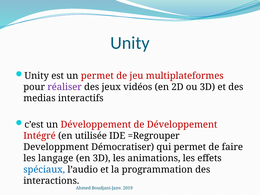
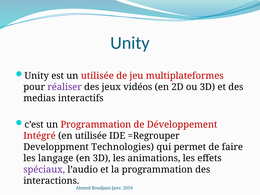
un permet: permet -> utilisée
un Développement: Développement -> Programmation
Démocratiser: Démocratiser -> Technologies
spéciaux colour: blue -> purple
